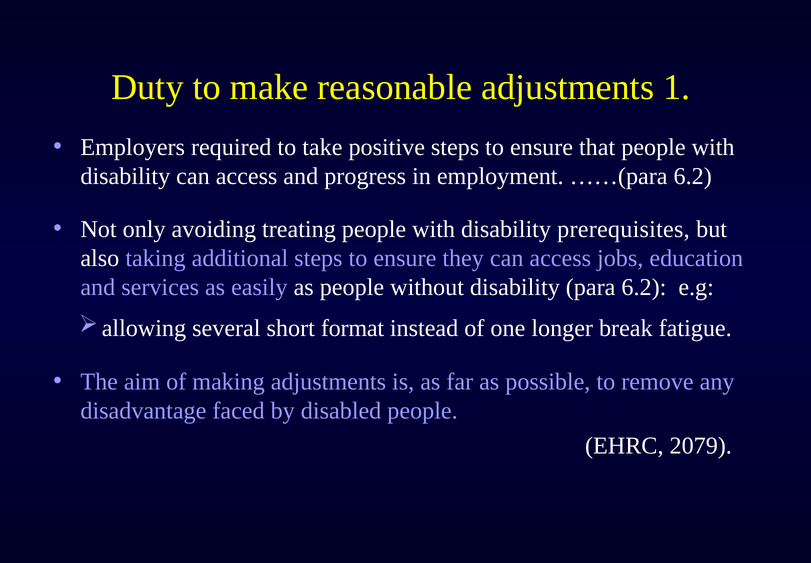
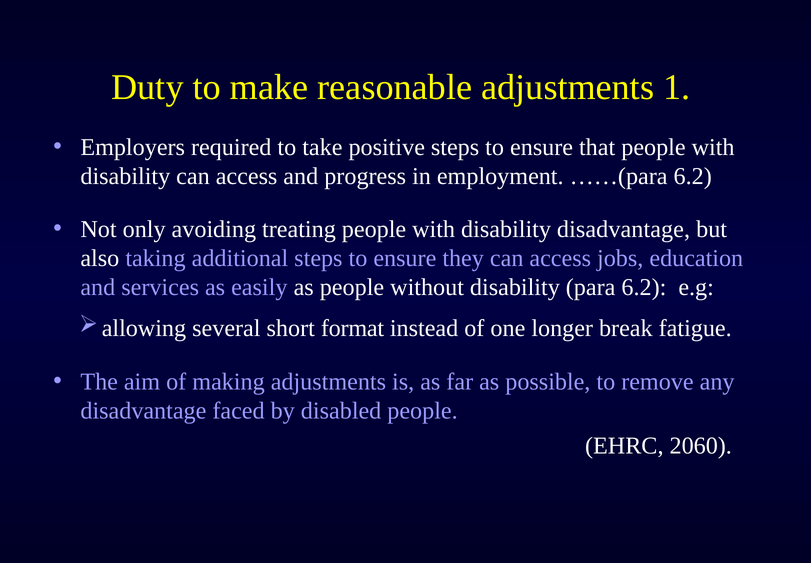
disability prerequisites: prerequisites -> disadvantage
2079: 2079 -> 2060
